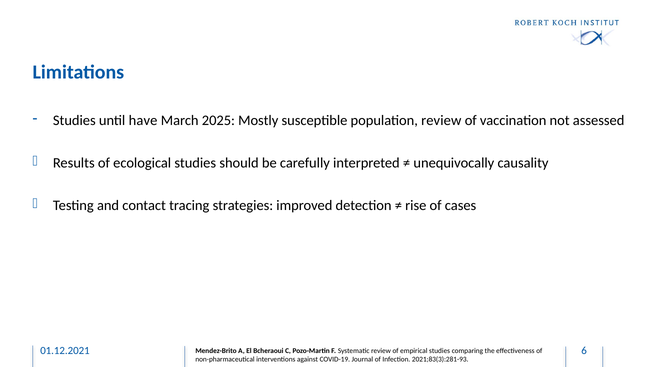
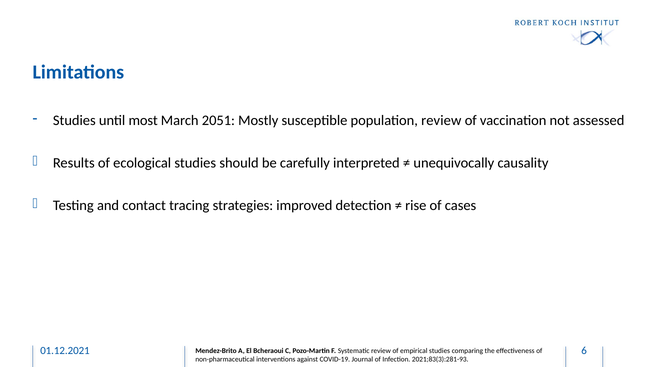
have: have -> most
2025: 2025 -> 2051
